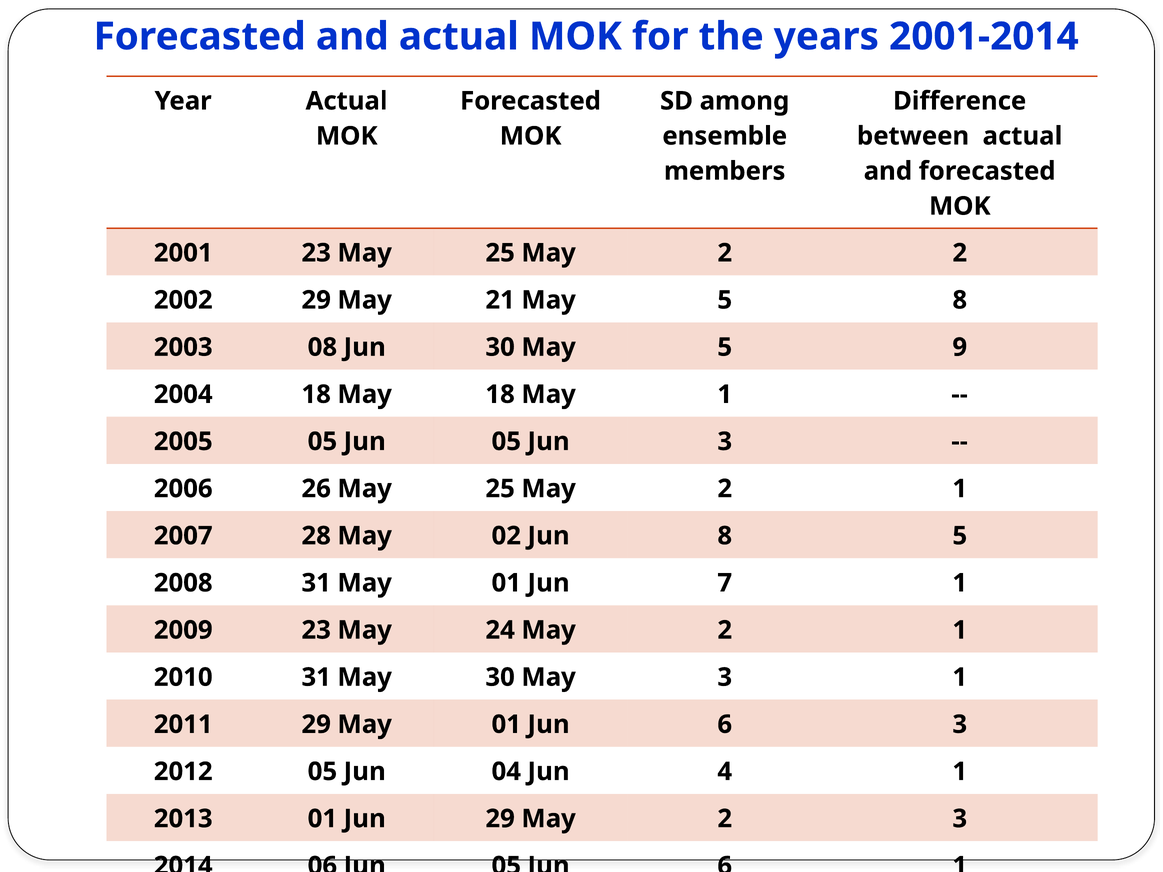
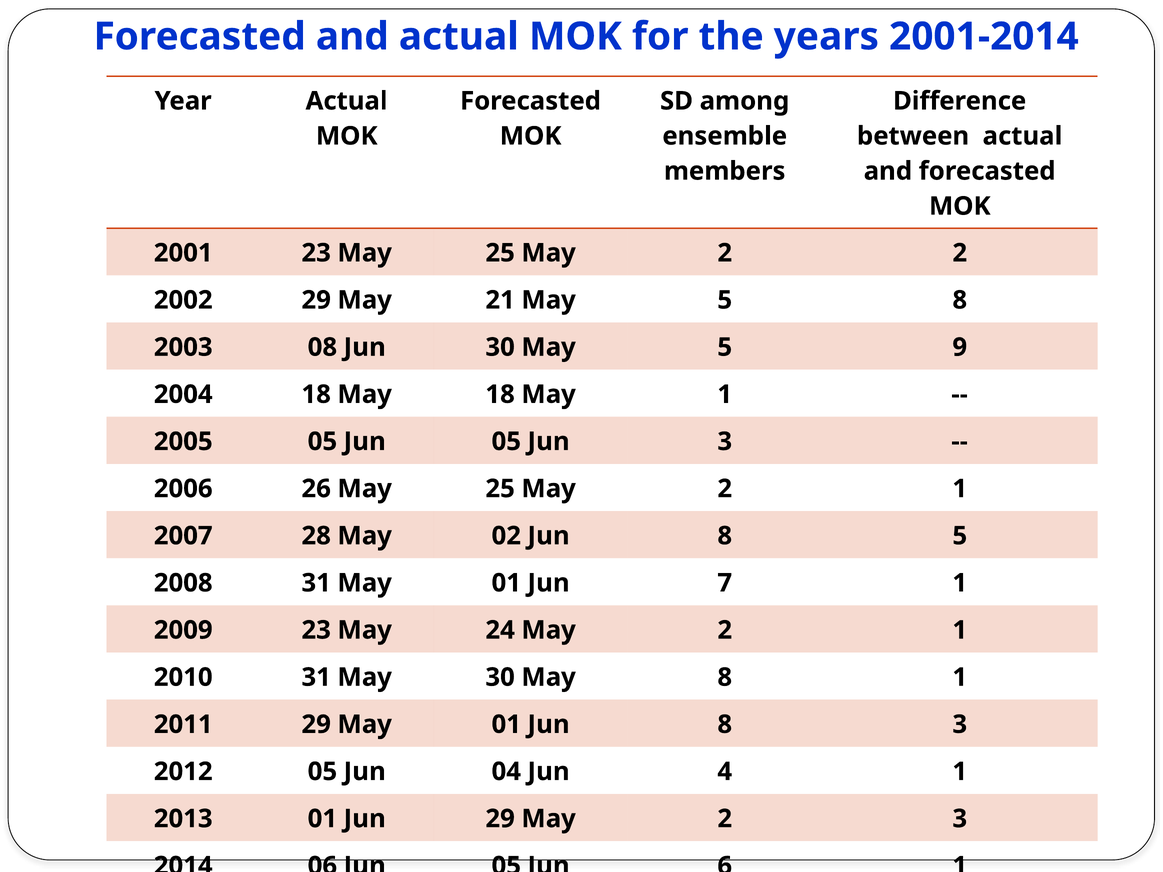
May 3: 3 -> 8
01 Jun 6: 6 -> 8
